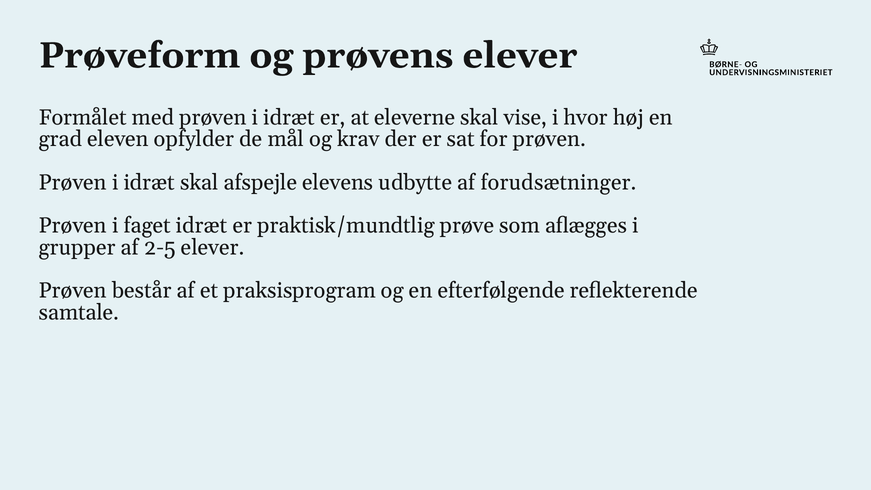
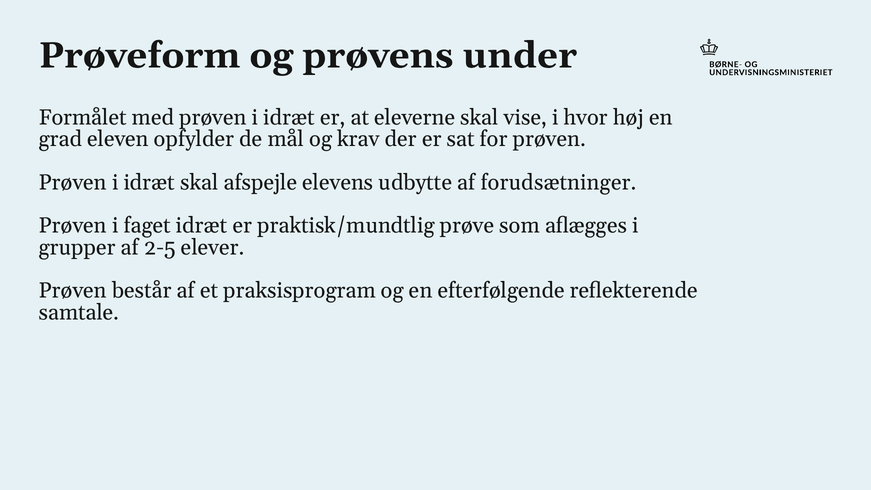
prøvens elever: elever -> under
